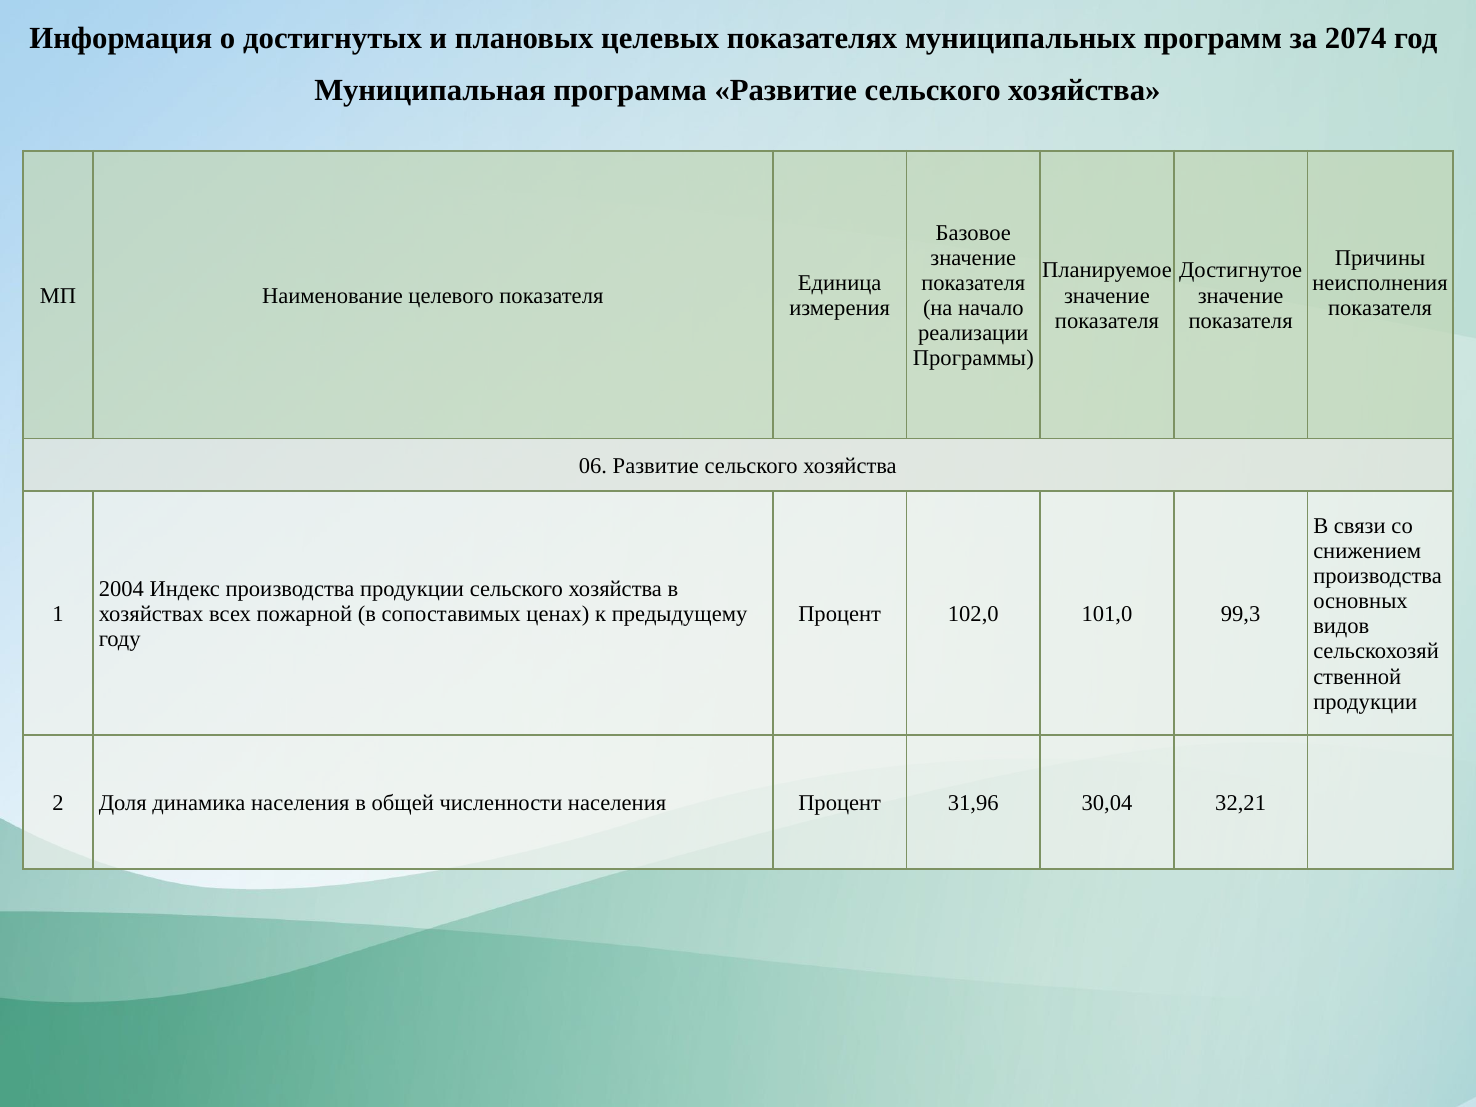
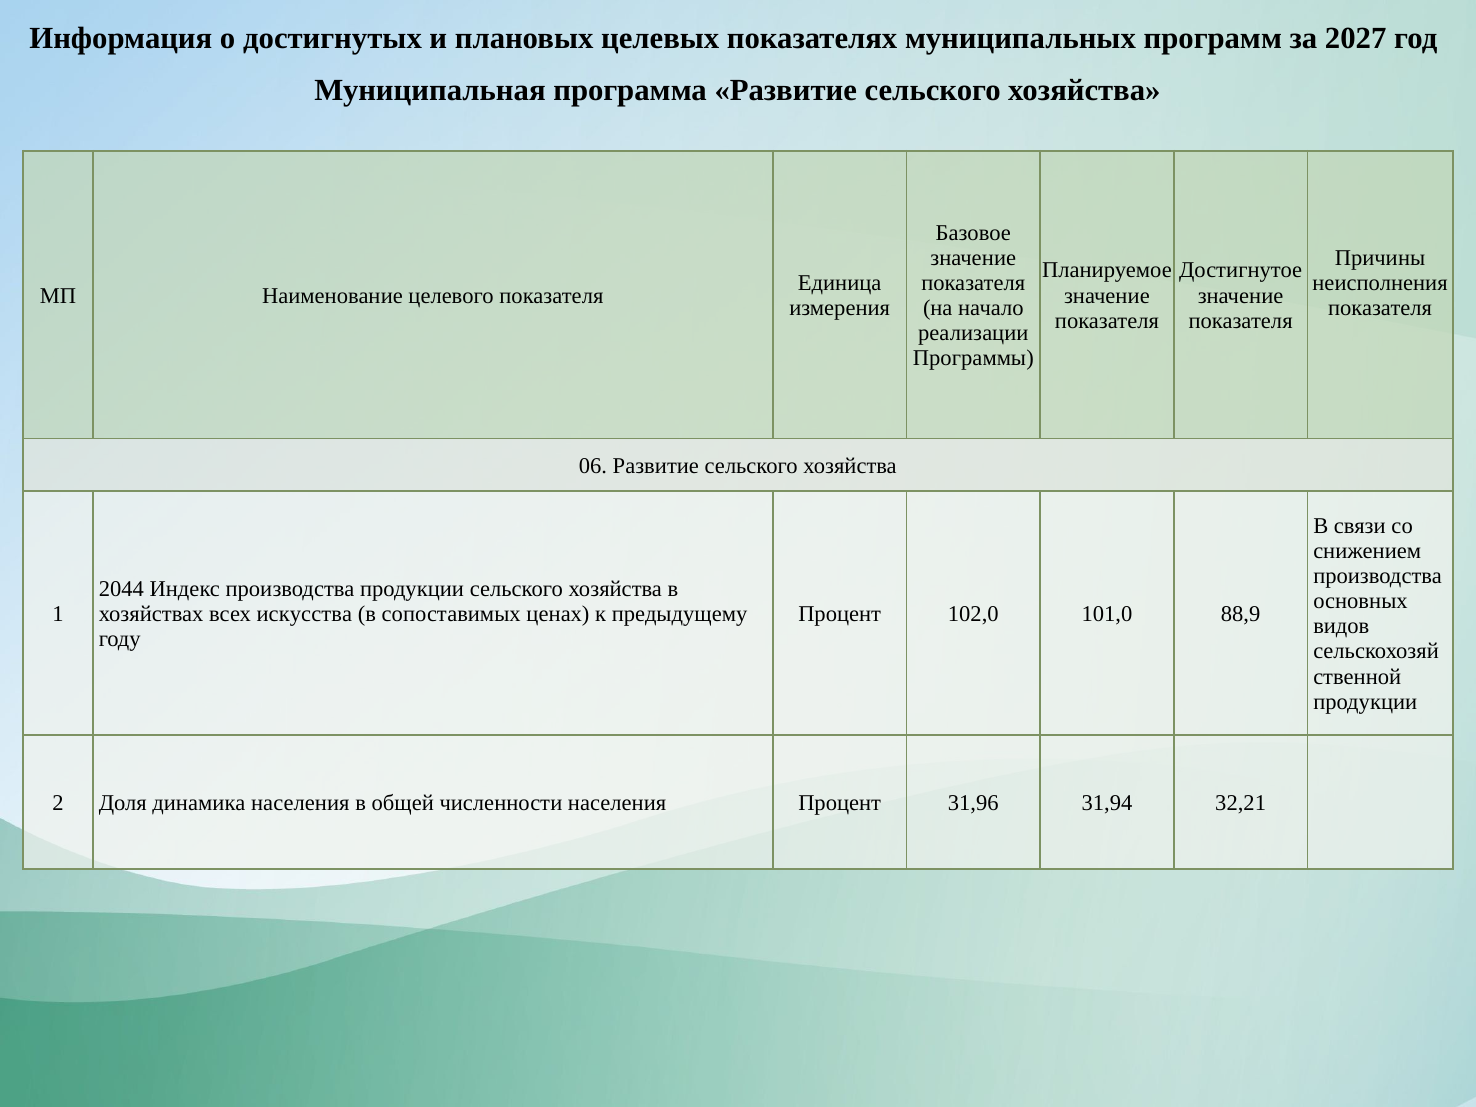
2074: 2074 -> 2027
2004: 2004 -> 2044
пожарной: пожарной -> искусства
99,3: 99,3 -> 88,9
30,04: 30,04 -> 31,94
